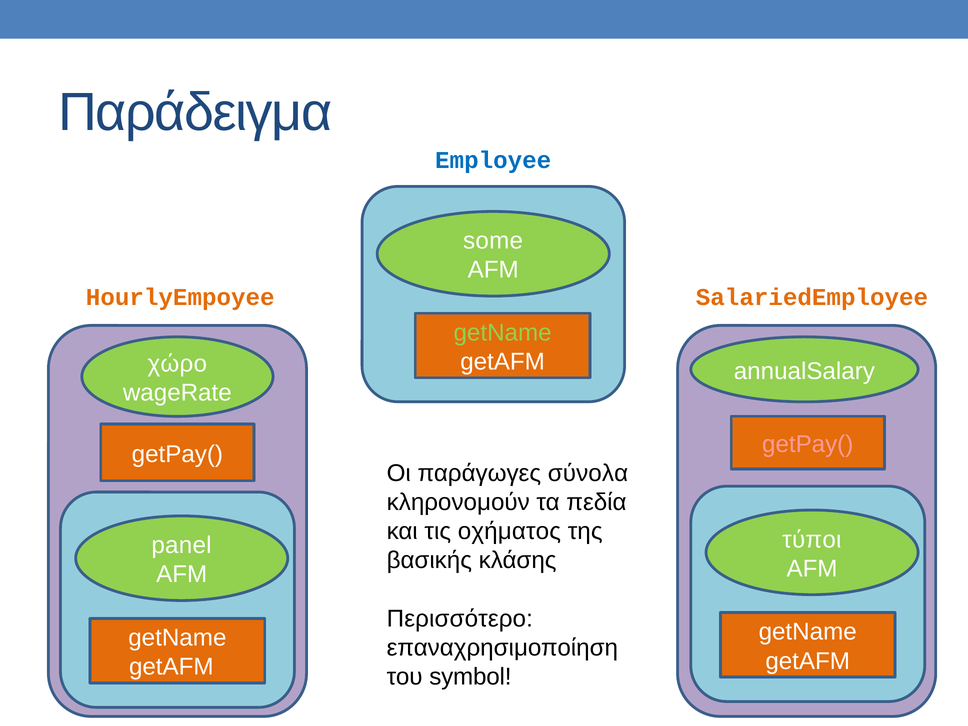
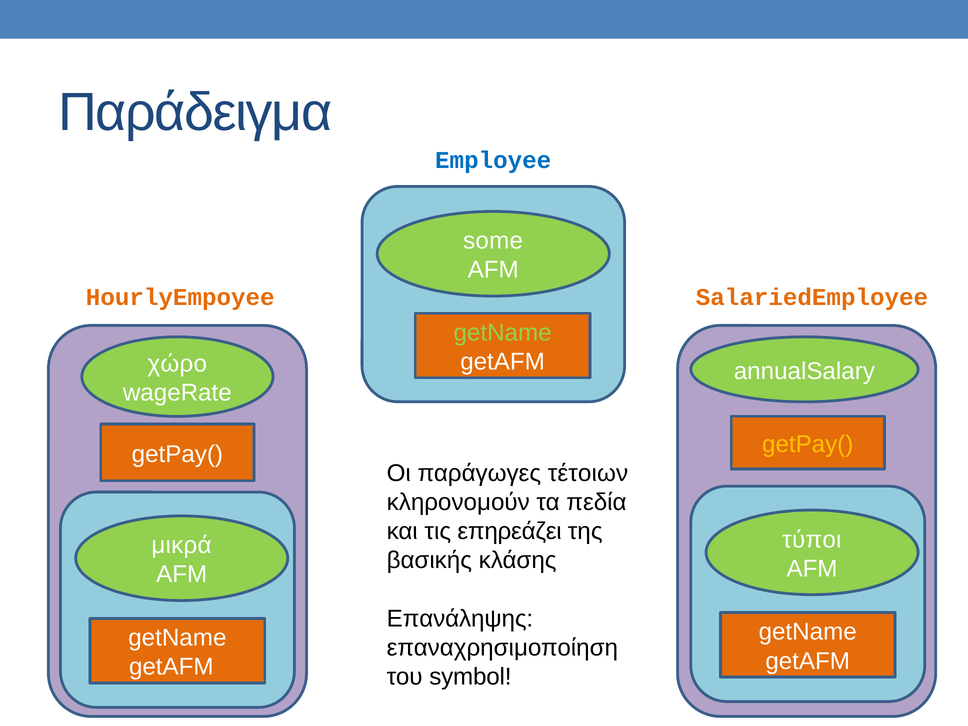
getPay( at (808, 444) colour: pink -> yellow
σύνολα: σύνολα -> τέτοιων
οχήματος: οχήματος -> επηρεάζει
panel: panel -> μικρά
Περισσότερο: Περισσότερο -> Επανάληψης
